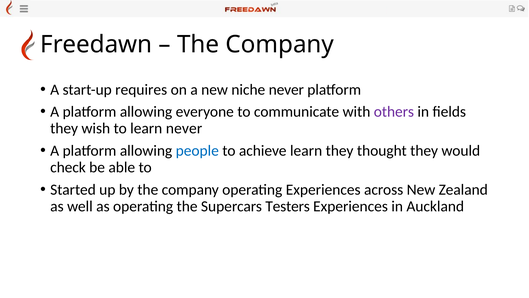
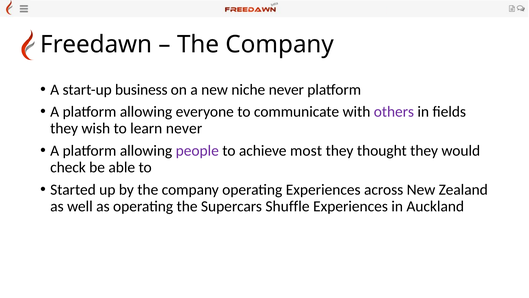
requires: requires -> business
people colour: blue -> purple
achieve learn: learn -> most
Testers: Testers -> Shuffle
